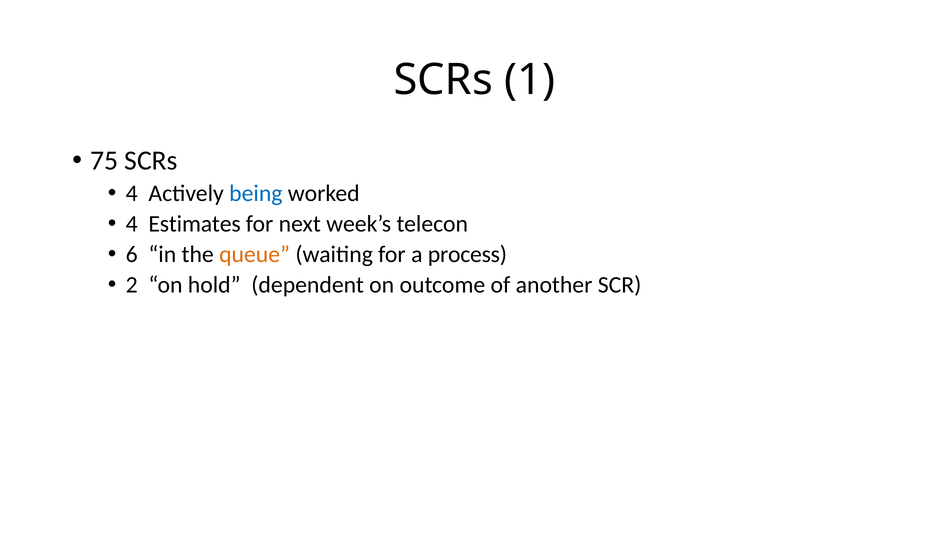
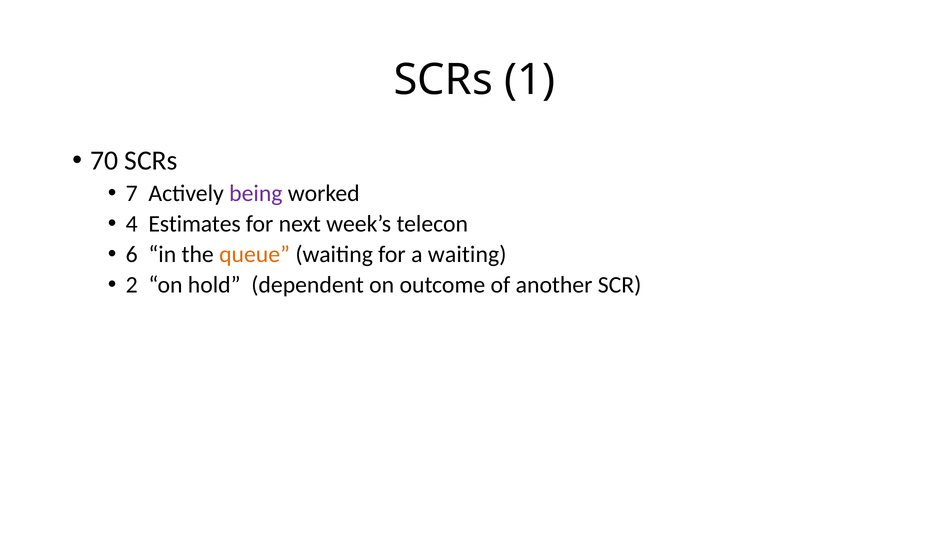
75: 75 -> 70
4 at (132, 193): 4 -> 7
being colour: blue -> purple
a process: process -> waiting
